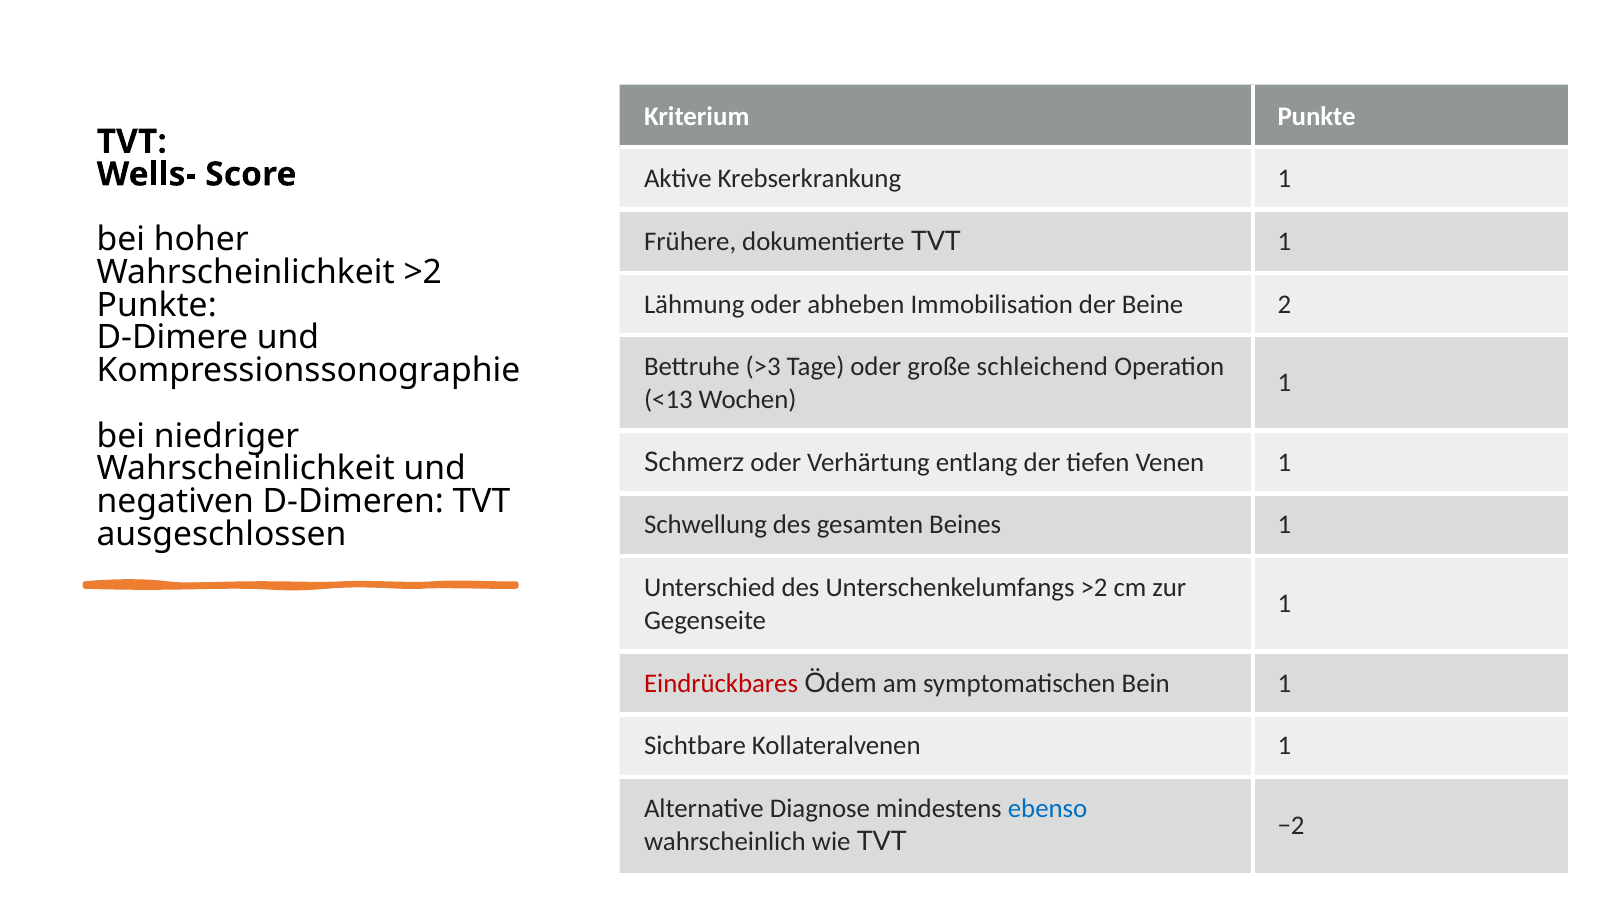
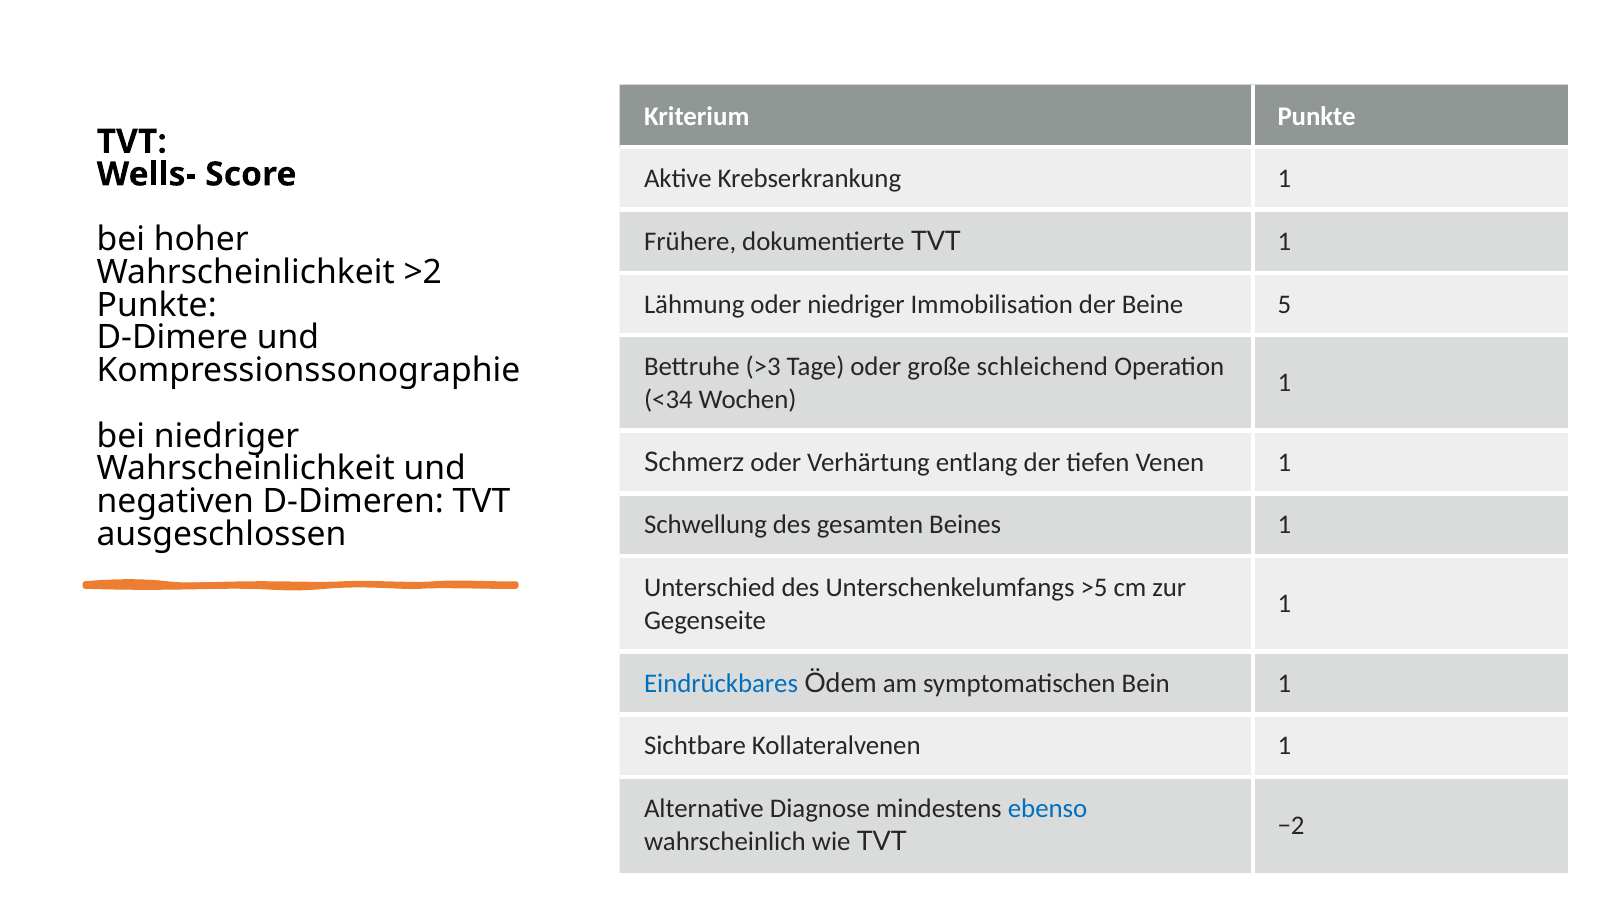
oder abheben: abheben -> niedriger
2: 2 -> 5
<13: <13 -> <34
Unterschenkelumfangs >2: >2 -> >5
Eindrückbares colour: red -> blue
